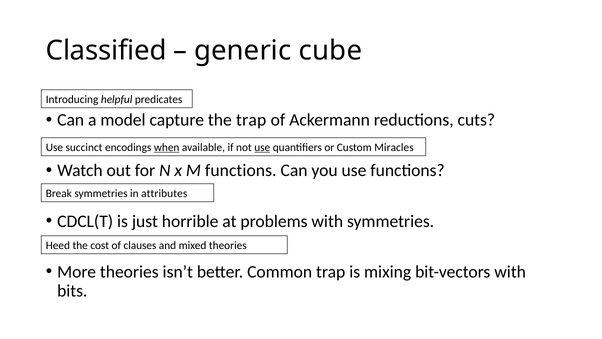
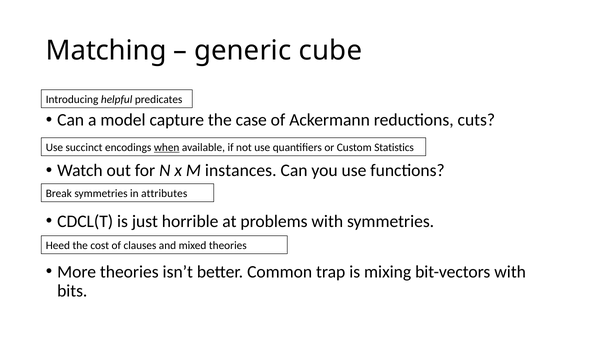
Classified: Classified -> Matching
the trap: trap -> case
use at (262, 147) underline: present -> none
Miracles: Miracles -> Statistics
M functions: functions -> instances
